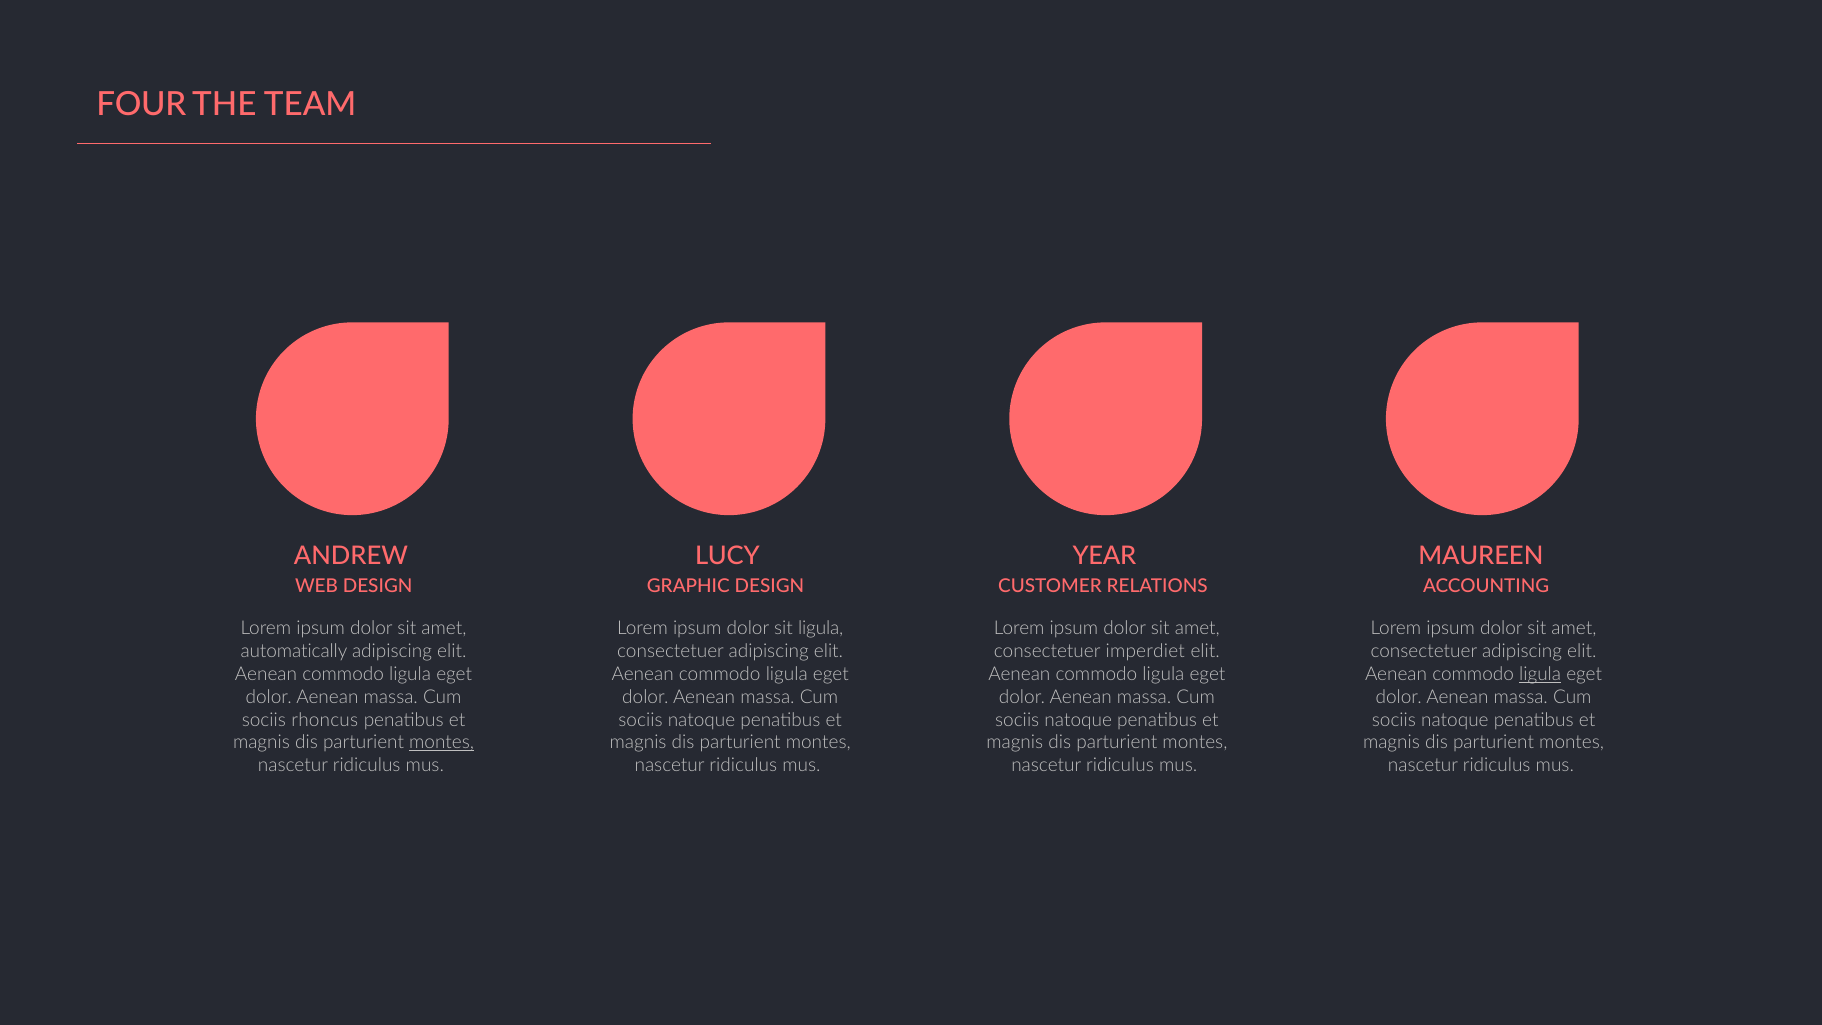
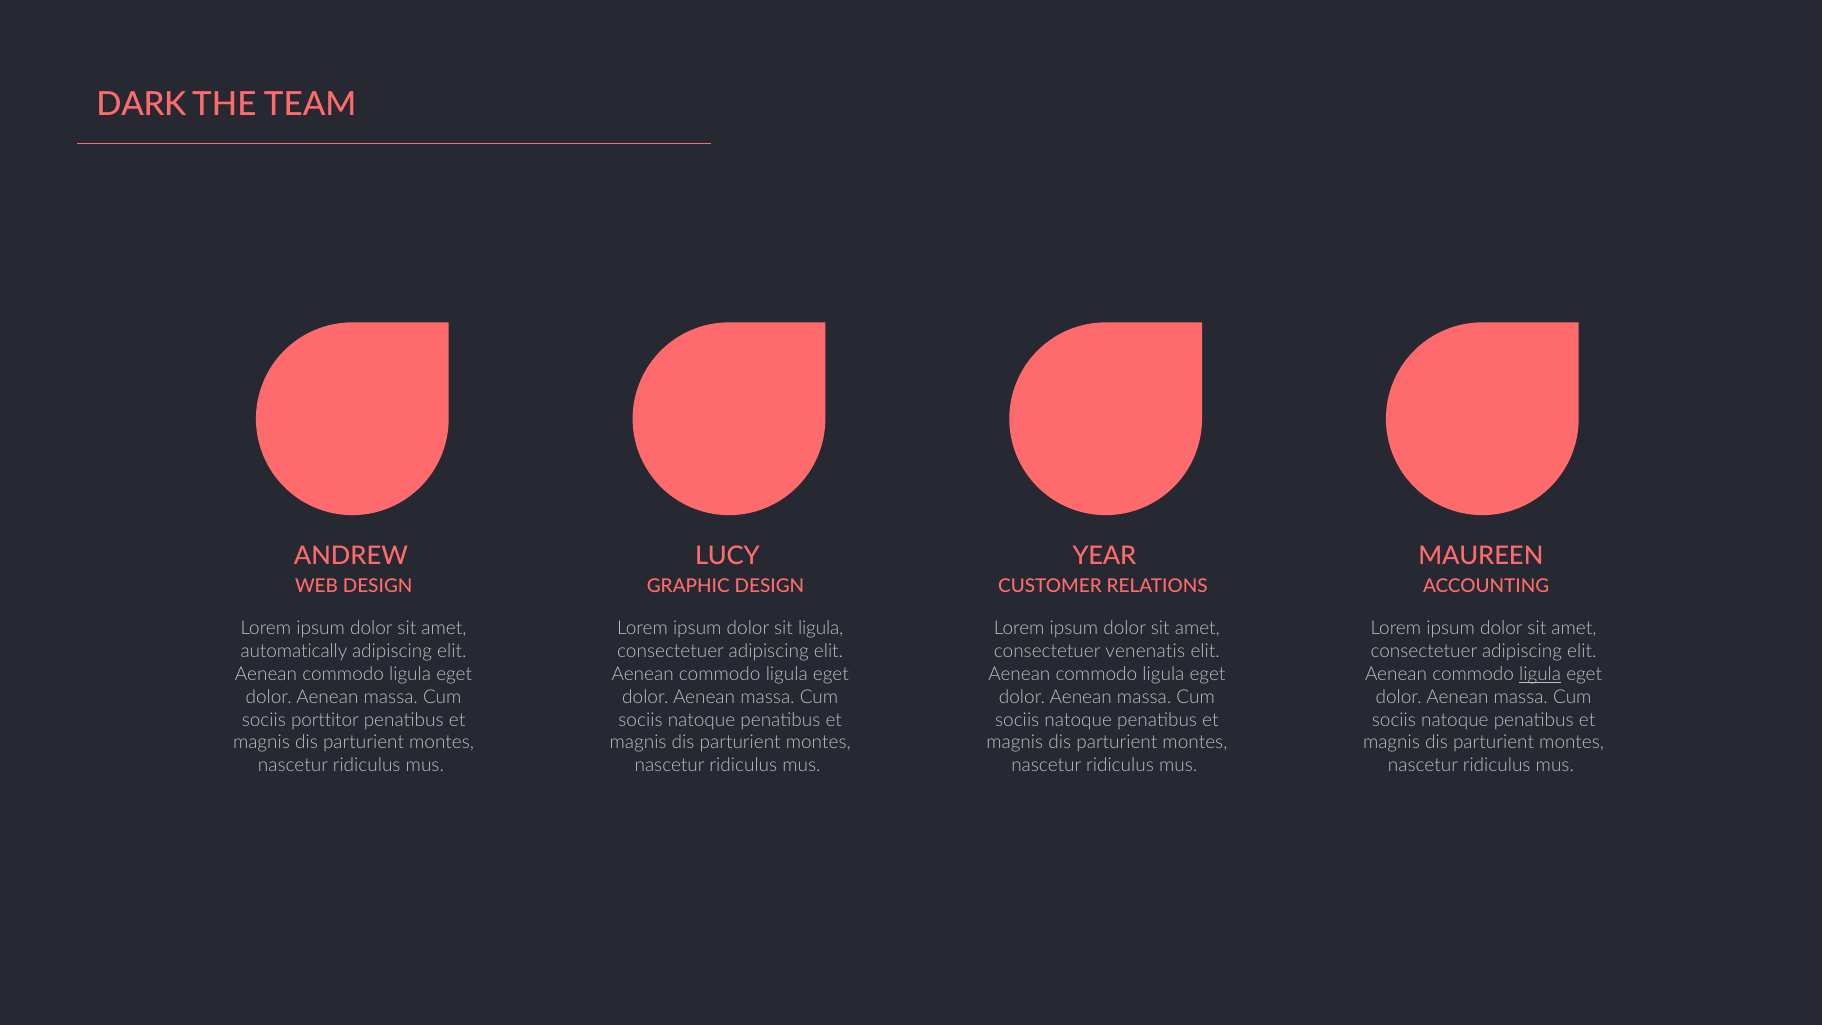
FOUR: FOUR -> DARK
imperdiet: imperdiet -> venenatis
rhoncus: rhoncus -> porttitor
montes at (442, 743) underline: present -> none
